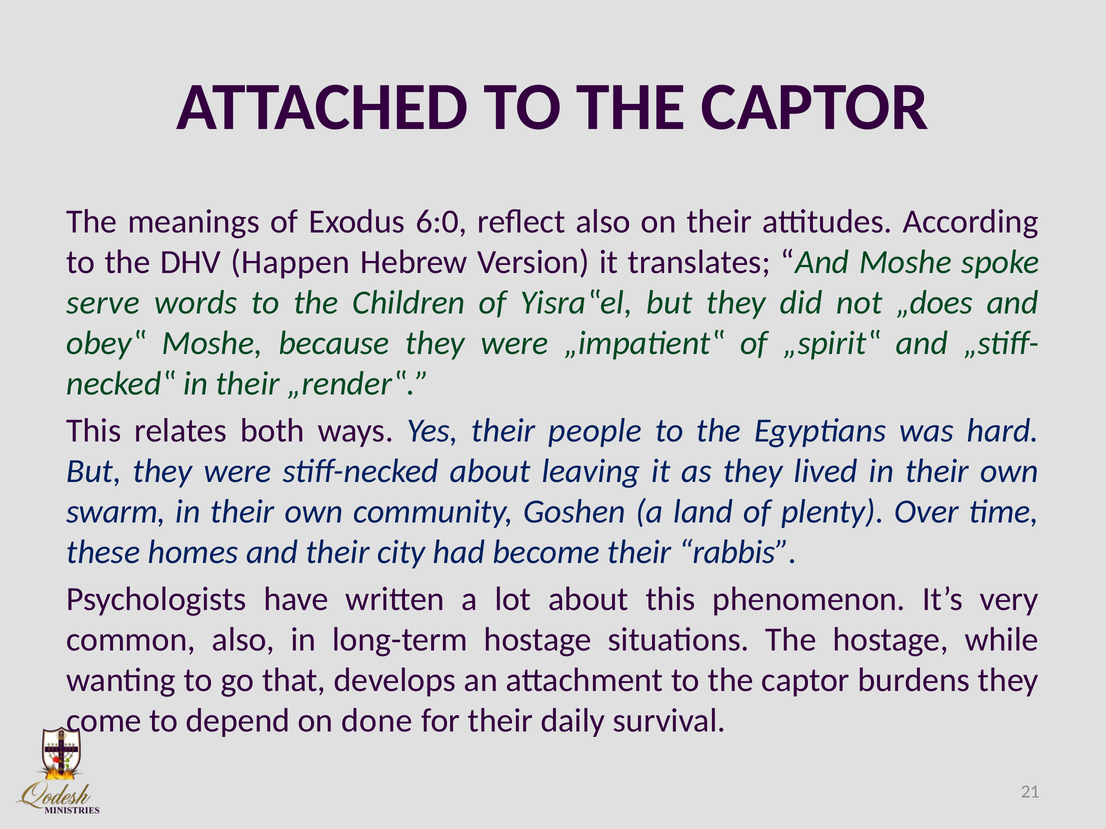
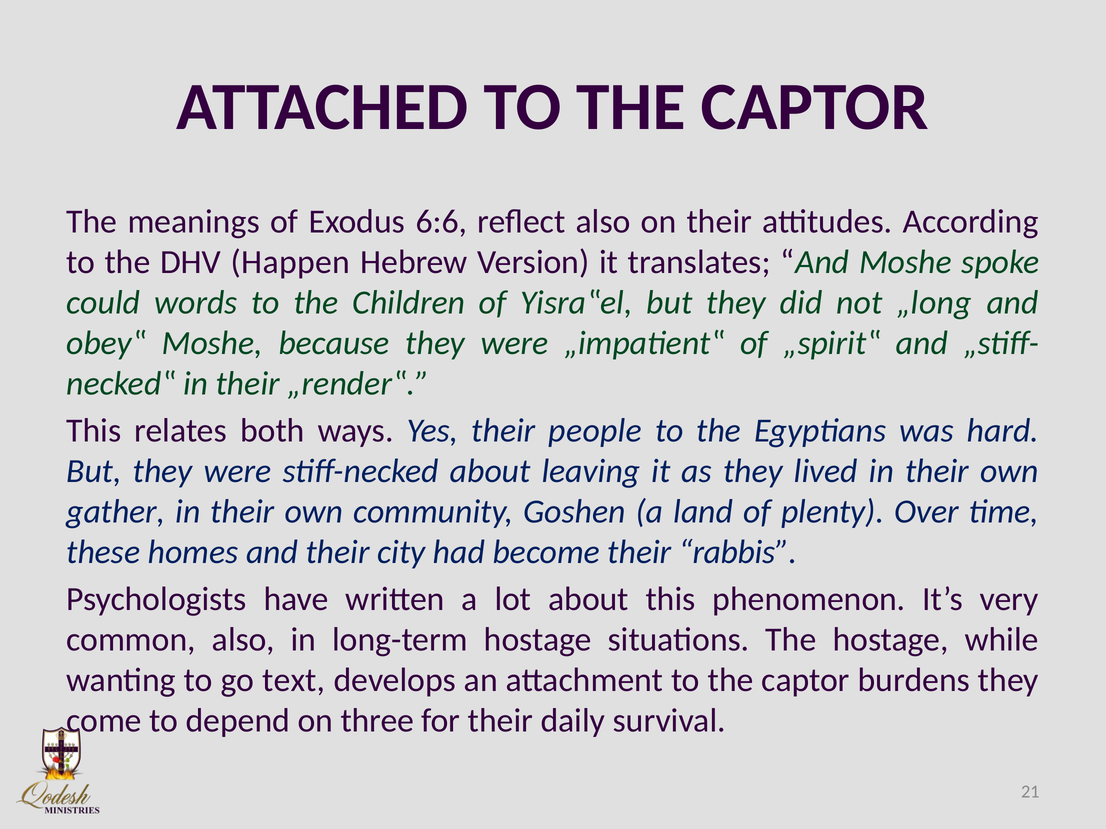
6:0: 6:0 -> 6:6
serve: serve -> could
„does: „does -> „long
swarm: swarm -> gather
that: that -> text
done: done -> three
